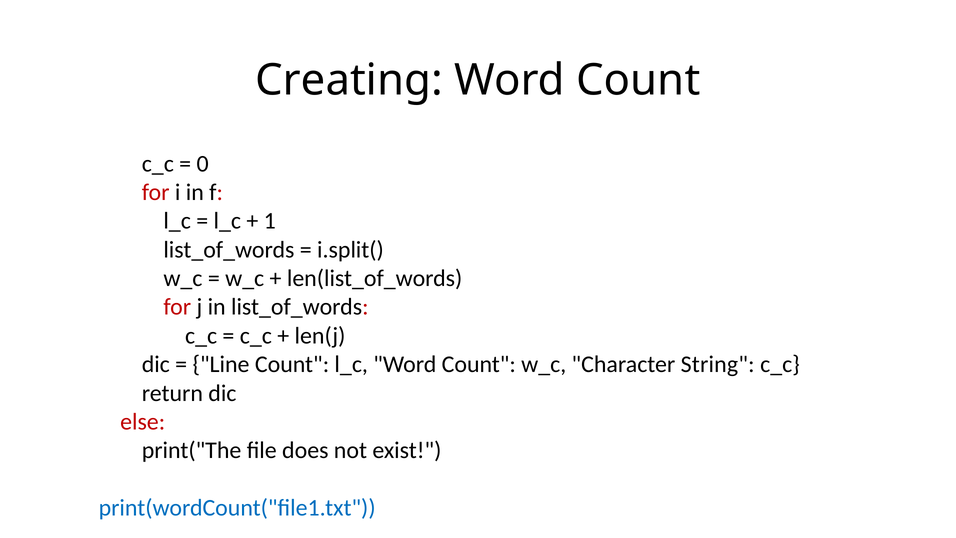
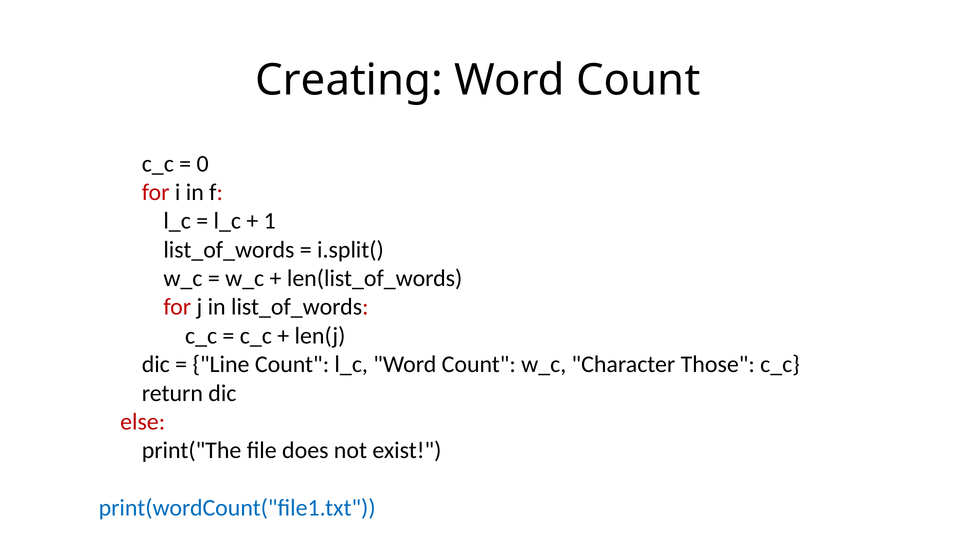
String: String -> Those
